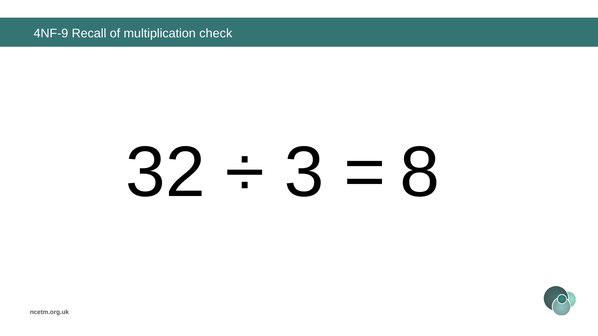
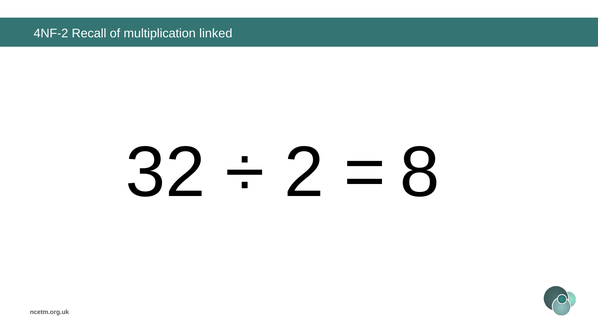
4NF-9: 4NF-9 -> 4NF-2
check: check -> linked
3: 3 -> 2
